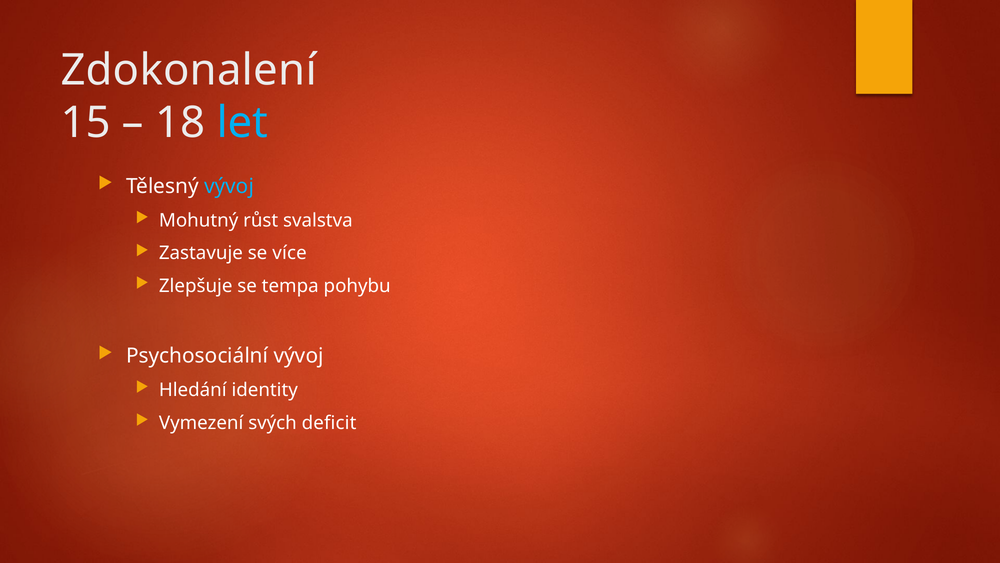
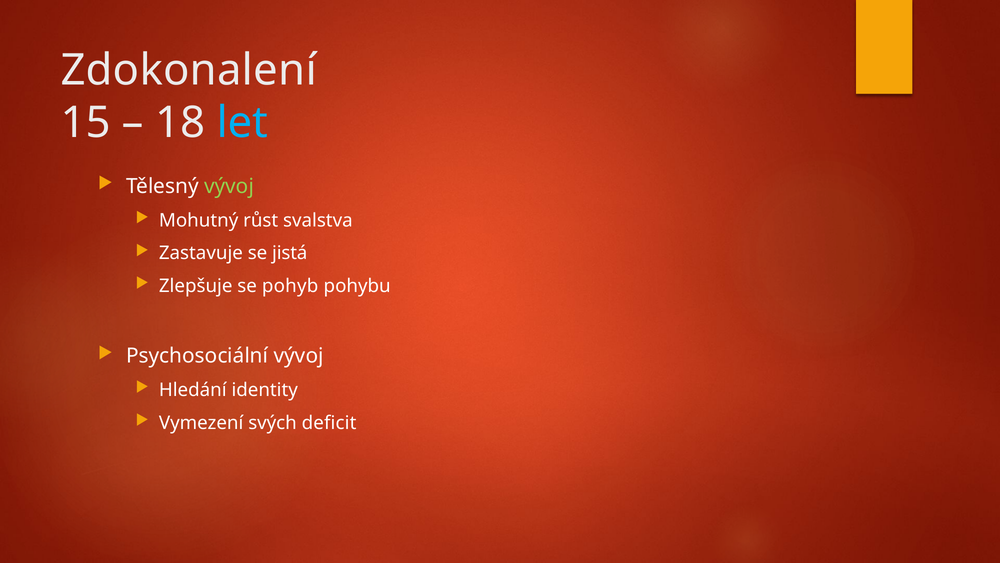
vývoj at (229, 186) colour: light blue -> light green
více: více -> jistá
tempa: tempa -> pohyb
